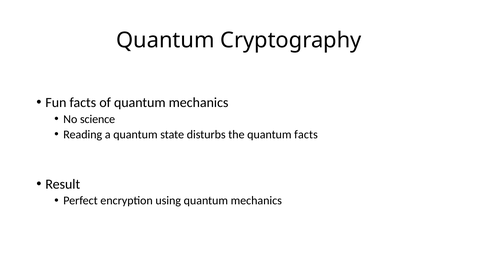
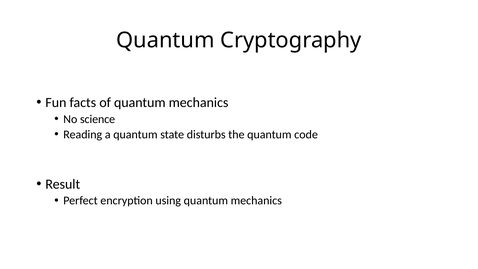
quantum facts: facts -> code
